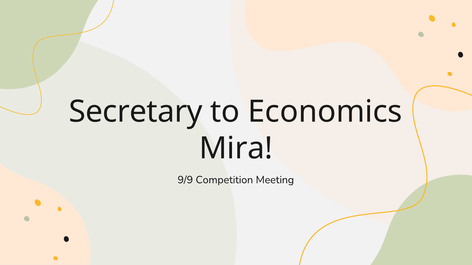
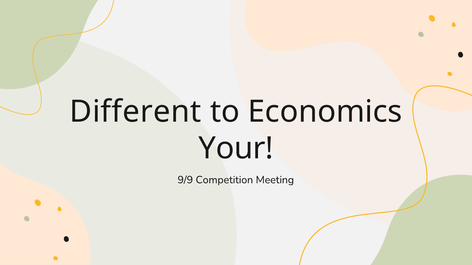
Secretary: Secretary -> Different
Mira: Mira -> Your
